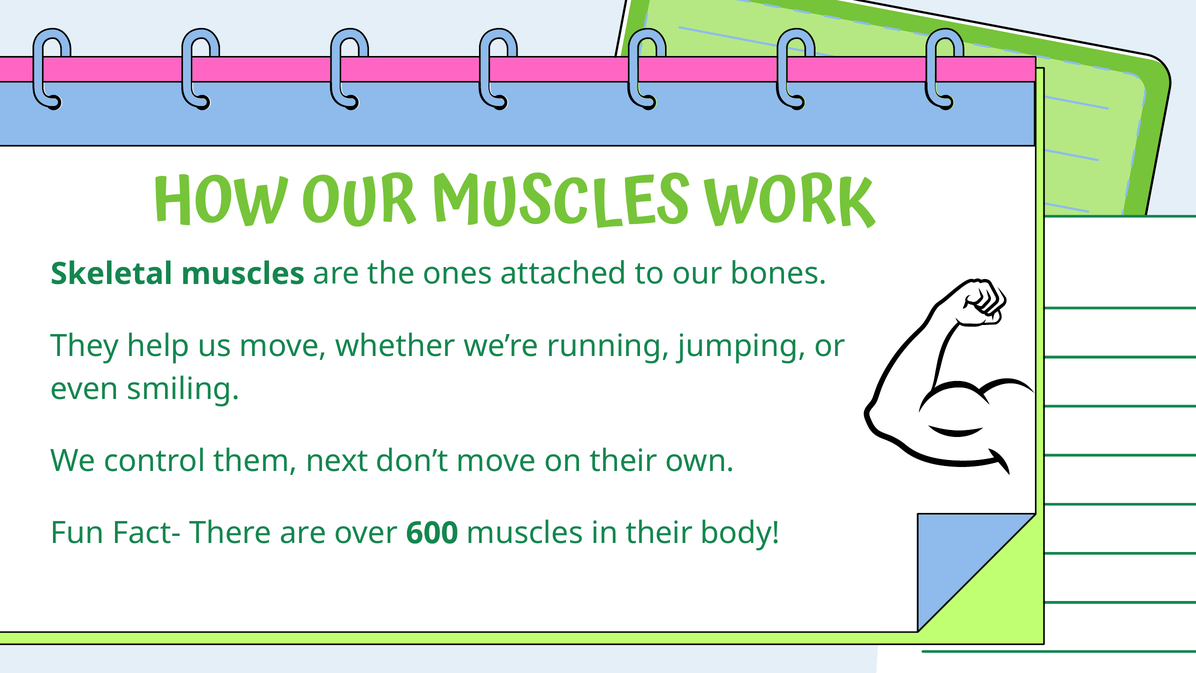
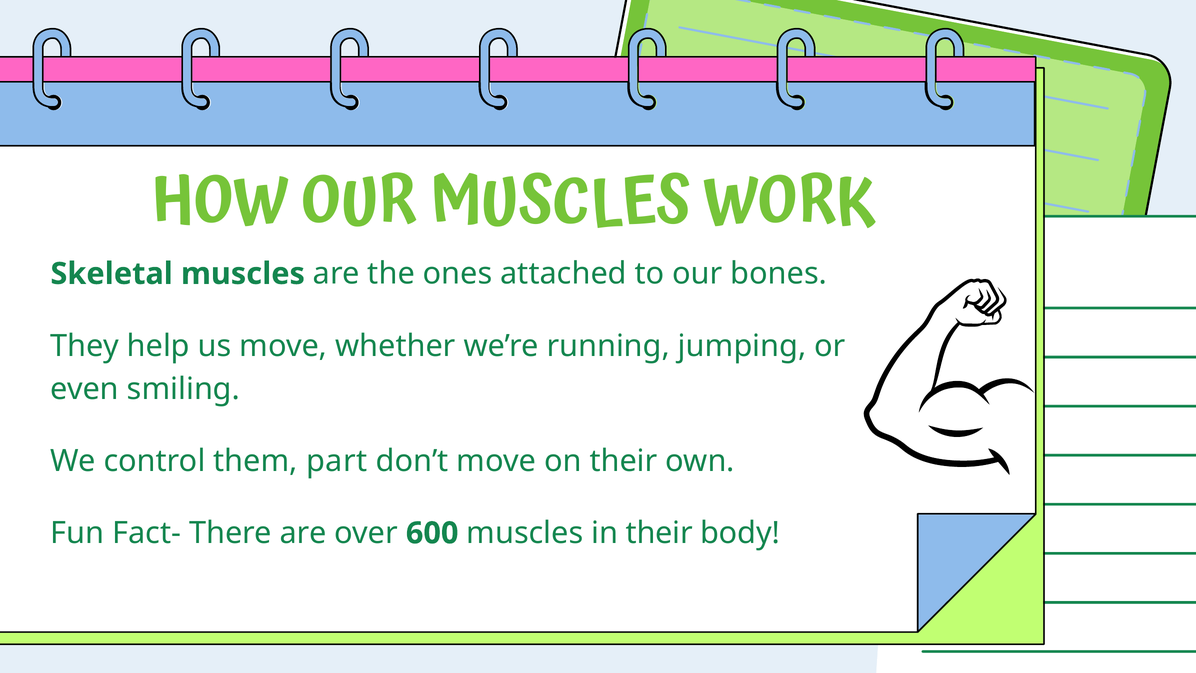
next: next -> part
